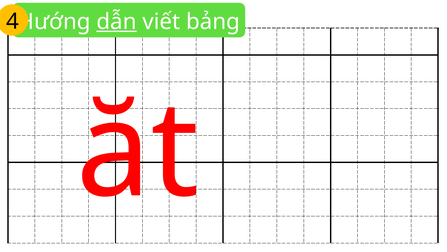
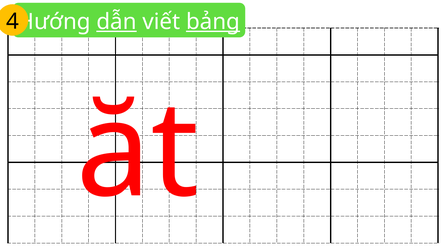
bảng underline: none -> present
